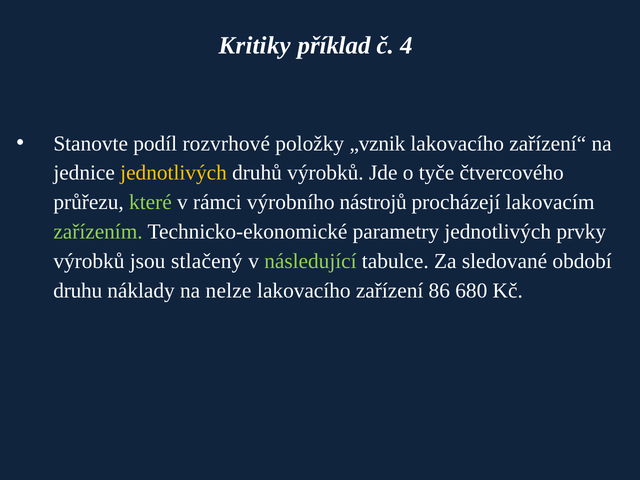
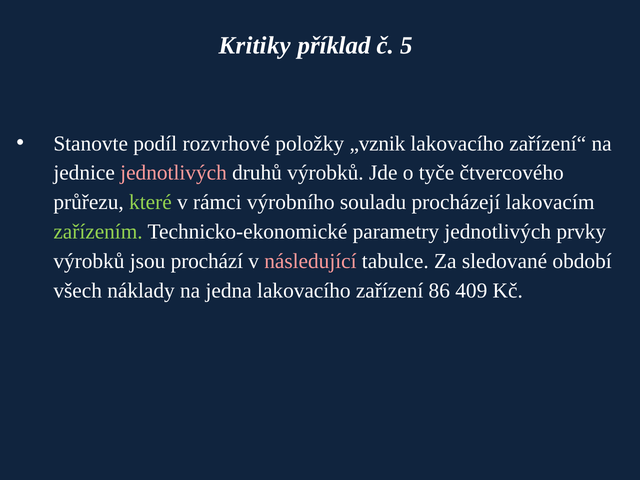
4: 4 -> 5
jednotlivých at (174, 173) colour: yellow -> pink
nástrojů: nástrojů -> souladu
stlačený: stlačený -> prochází
následující colour: light green -> pink
druhu: druhu -> všech
nelze: nelze -> jedna
680: 680 -> 409
